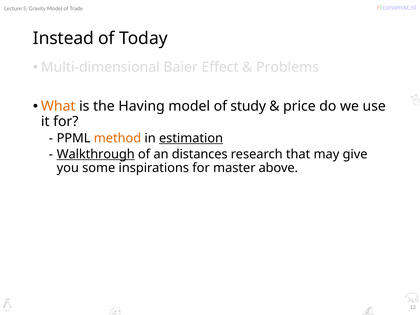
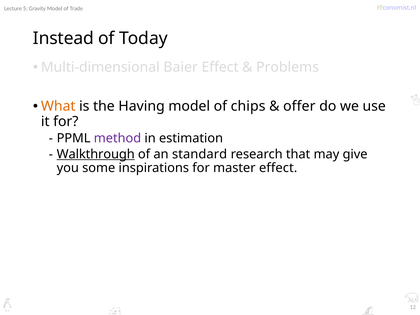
study: study -> chips
price: price -> offer
method colour: orange -> purple
estimation underline: present -> none
distances: distances -> standard
master above: above -> effect
